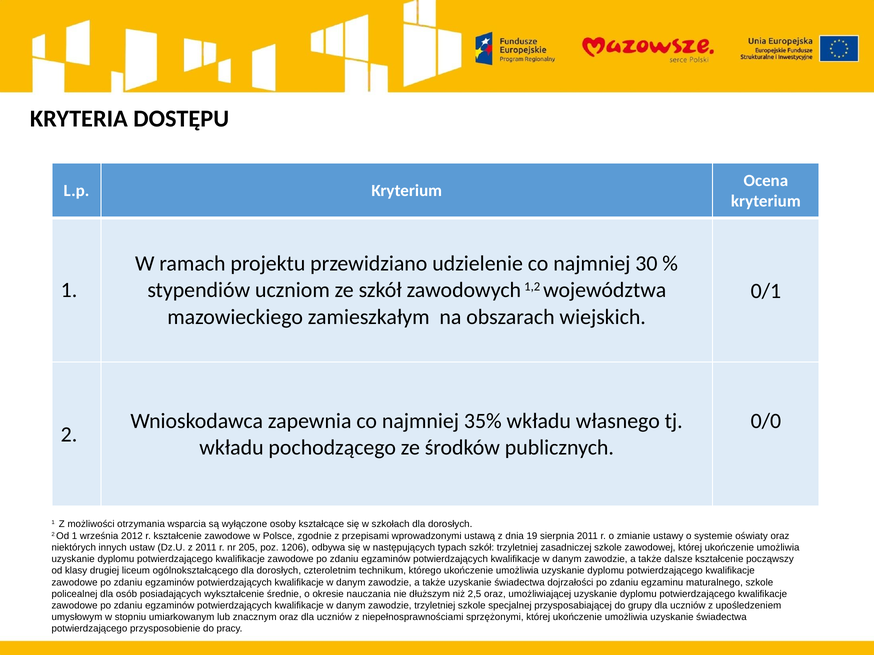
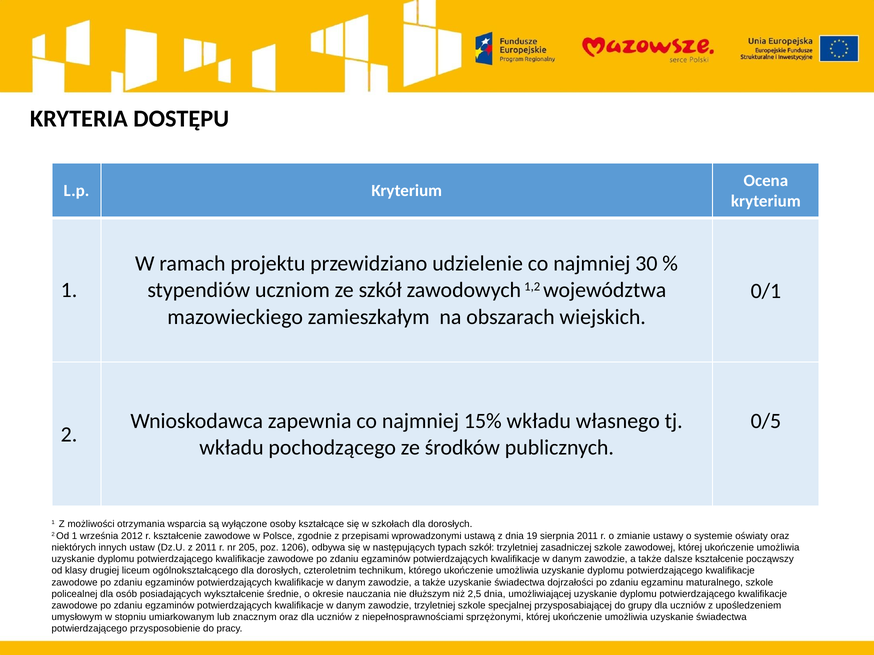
35%: 35% -> 15%
0/0: 0/0 -> 0/5
2,5 oraz: oraz -> dnia
